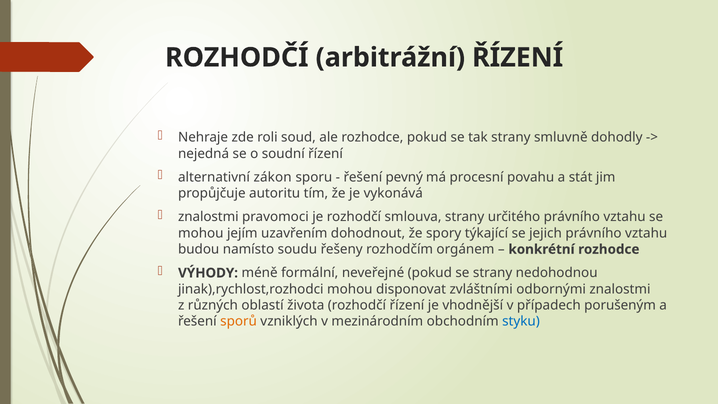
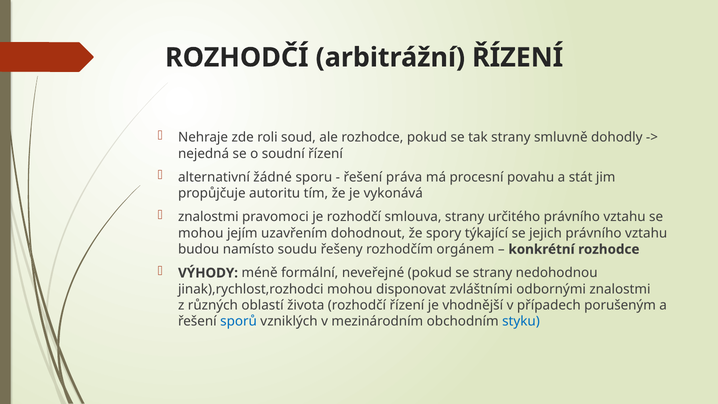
zákon: zákon -> žádné
pevný: pevný -> práva
sporů colour: orange -> blue
